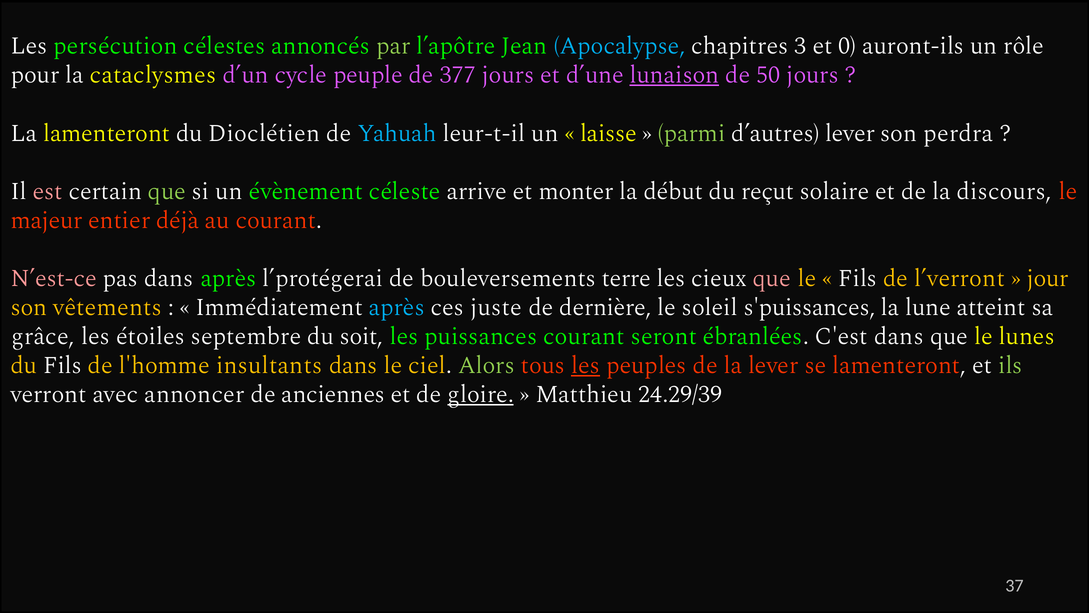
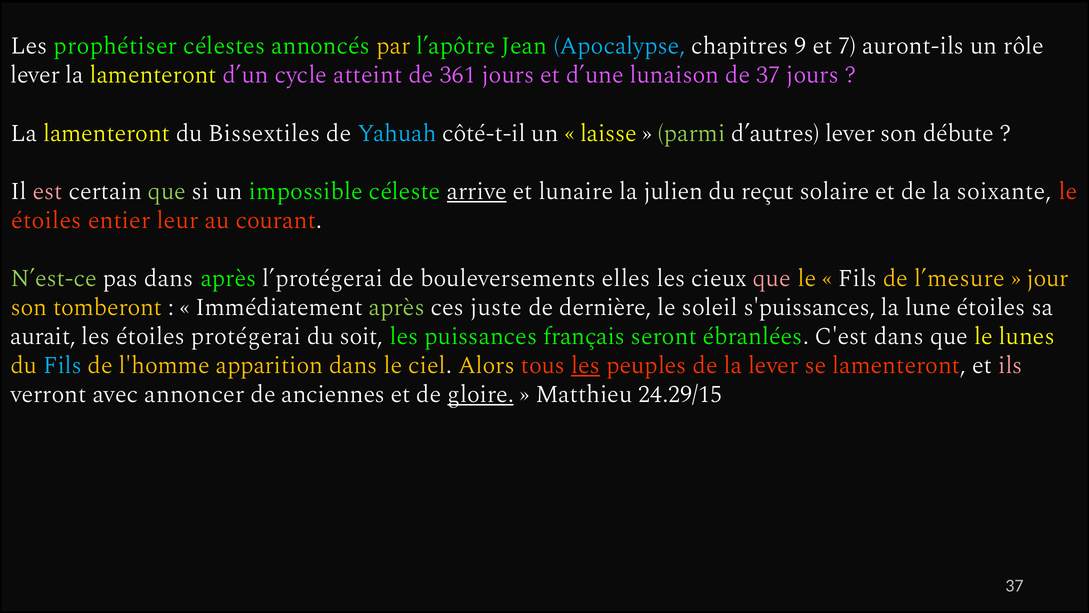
persécution: persécution -> prophétiser
par colour: light green -> yellow
3: 3 -> 9
0: 0 -> 7
pour at (35, 75): pour -> lever
cataclysmes at (153, 75): cataclysmes -> lamenteront
peuple: peuple -> atteint
377: 377 -> 361
lunaison underline: present -> none
de 50: 50 -> 37
Dioclétien: Dioclétien -> Bissextiles
leur-t-il: leur-t-il -> côté-t-il
perdra: perdra -> débute
évènement: évènement -> impossible
arrive underline: none -> present
monter: monter -> lunaire
début: début -> julien
discours: discours -> soixante
majeur at (47, 220): majeur -> étoiles
déjà: déjà -> leur
N’est-ce colour: pink -> light green
terre: terre -> elles
l’verront: l’verront -> l’mesure
vêtements: vêtements -> tomberont
après at (397, 307) colour: light blue -> light green
lune atteint: atteint -> étoiles
grâce: grâce -> aurait
septembre: septembre -> protégerai
puissances courant: courant -> français
Fils at (63, 365) colour: white -> light blue
insultants: insultants -> apparition
Alors colour: light green -> yellow
ils colour: light green -> pink
24.29/39: 24.29/39 -> 24.29/15
